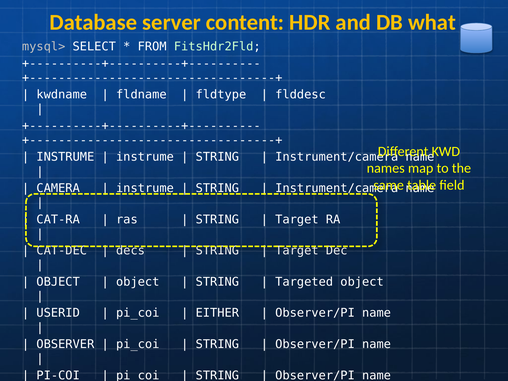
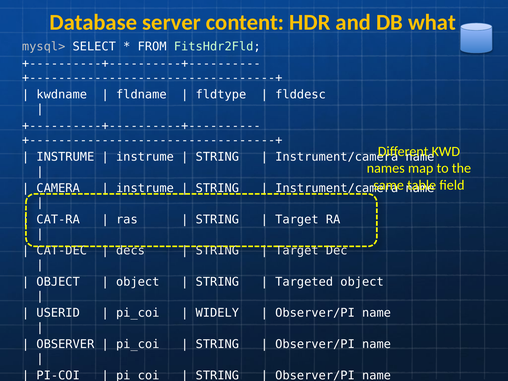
EITHER: EITHER -> WIDELY
